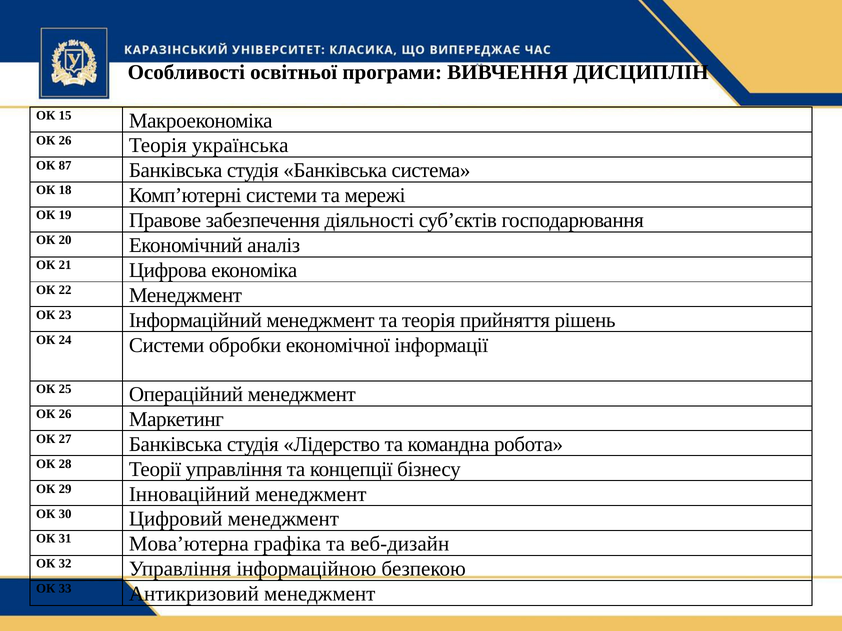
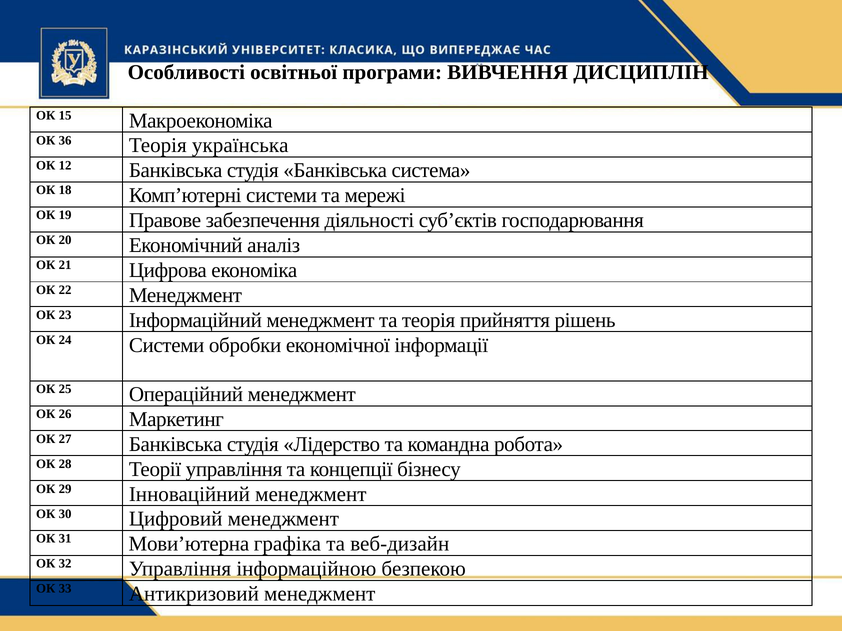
26 at (65, 140): 26 -> 36
87: 87 -> 12
Мова’ютерна: Мова’ютерна -> Мови’ютерна
